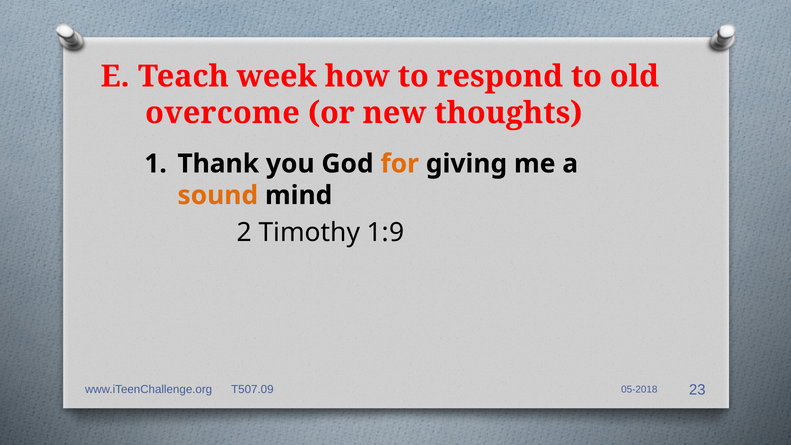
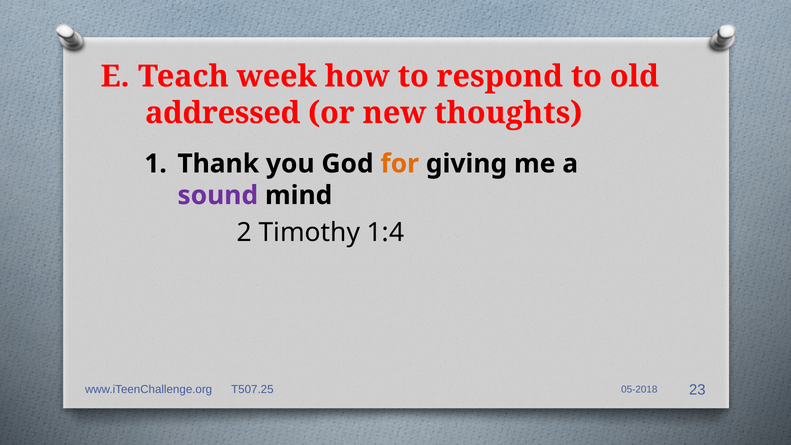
overcome: overcome -> addressed
sound colour: orange -> purple
1:9: 1:9 -> 1:4
T507.09: T507.09 -> T507.25
